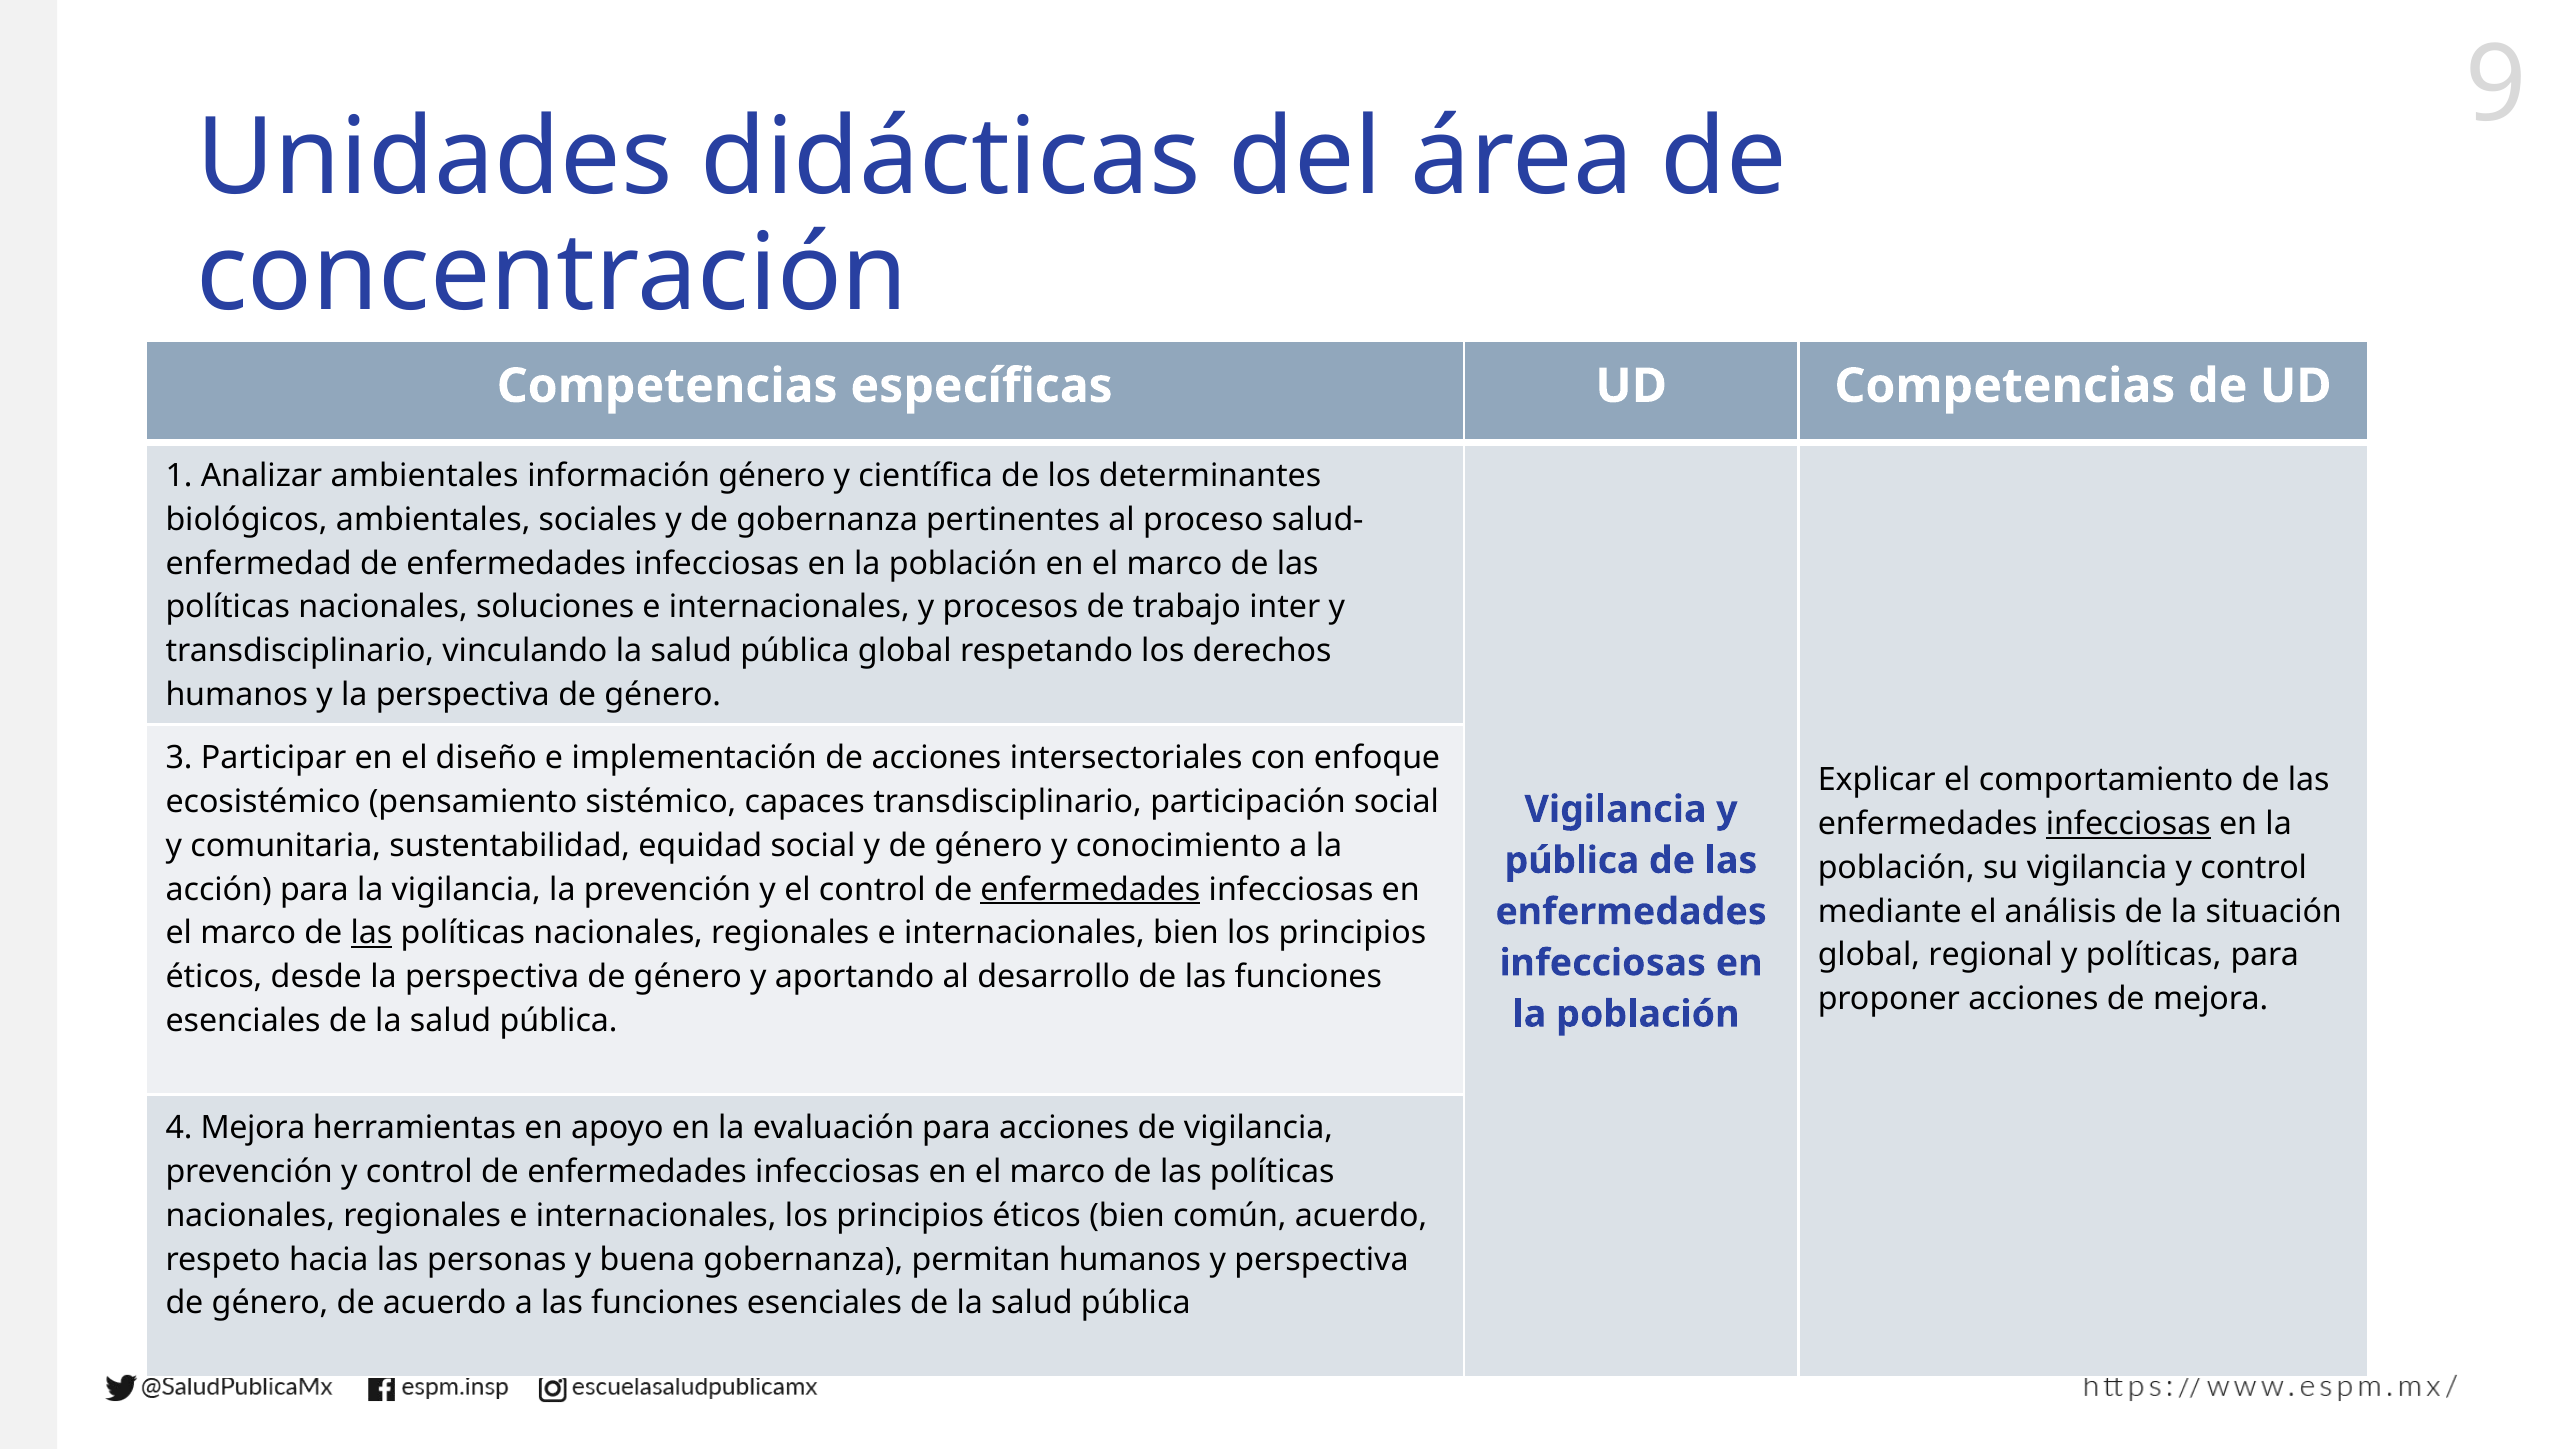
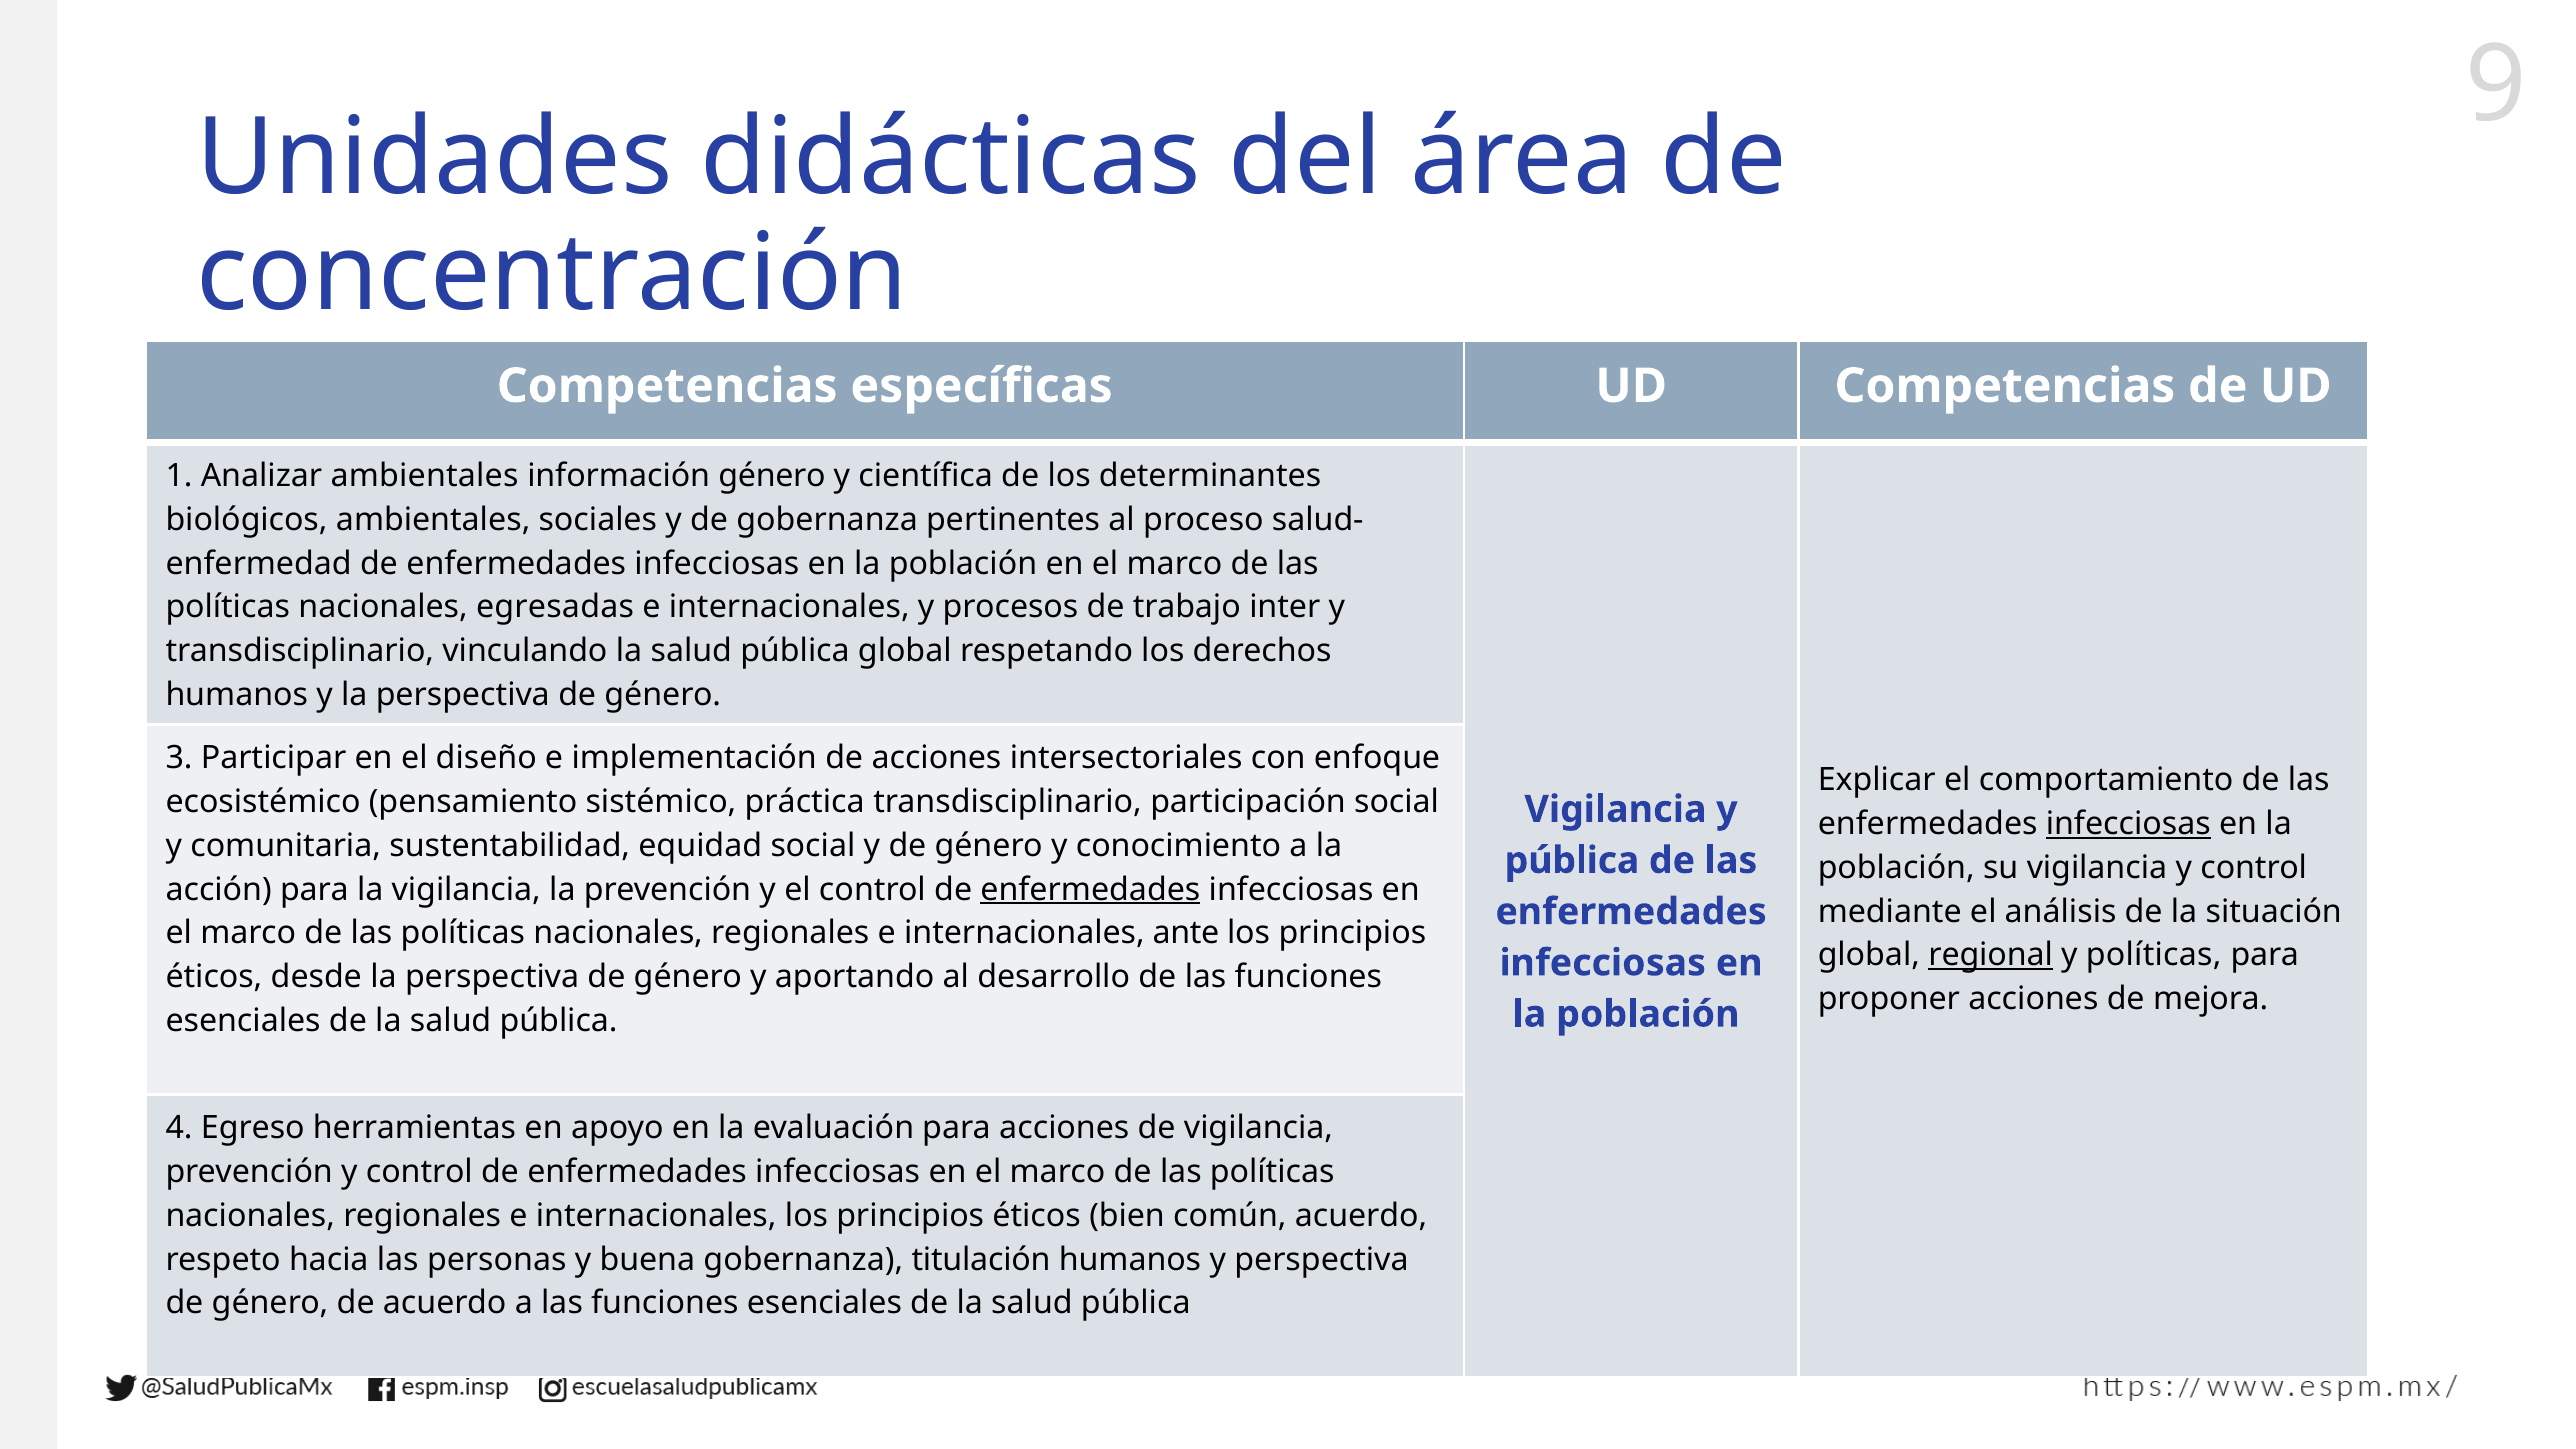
soluciones: soluciones -> egresadas
capaces: capaces -> práctica
las at (371, 933) underline: present -> none
internacionales bien: bien -> ante
regional underline: none -> present
4 Mejora: Mejora -> Egreso
permitan: permitan -> titulación
